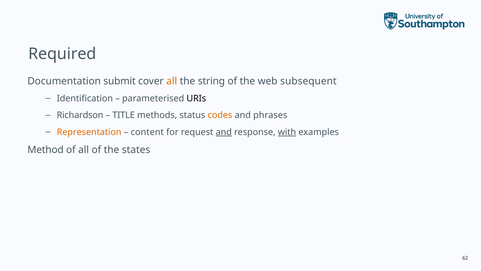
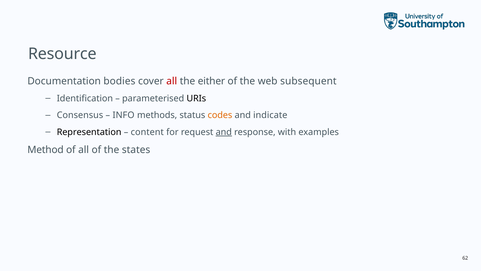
Required: Required -> Resource
submit: submit -> bodies
all at (172, 81) colour: orange -> red
string: string -> either
Richardson: Richardson -> Consensus
TITLE: TITLE -> INFO
phrases: phrases -> indicate
Representation colour: orange -> black
with underline: present -> none
